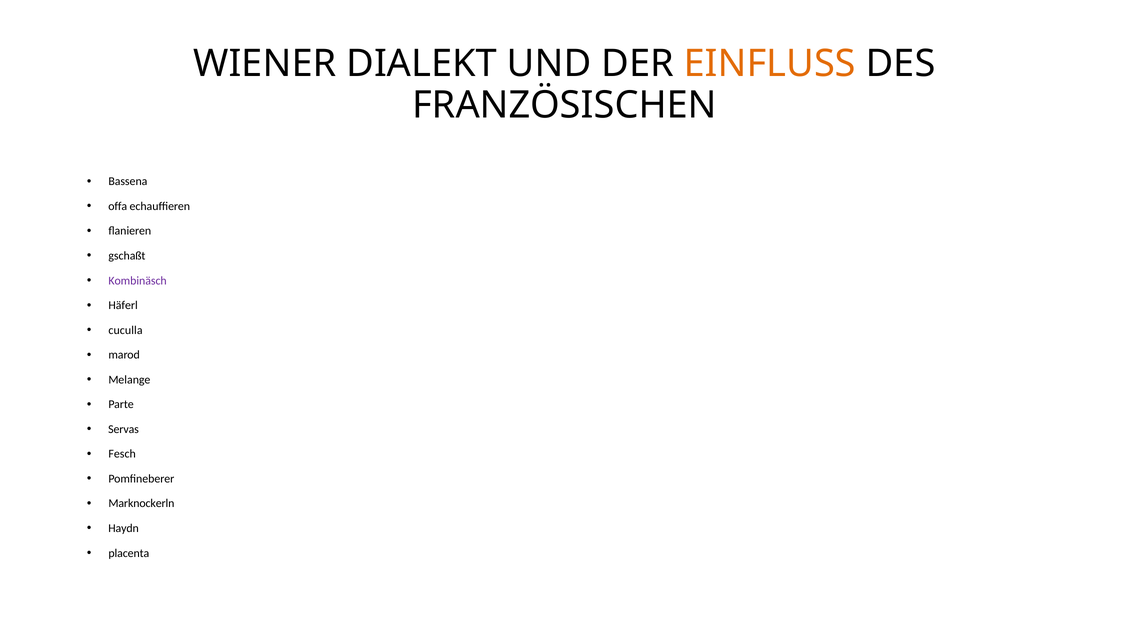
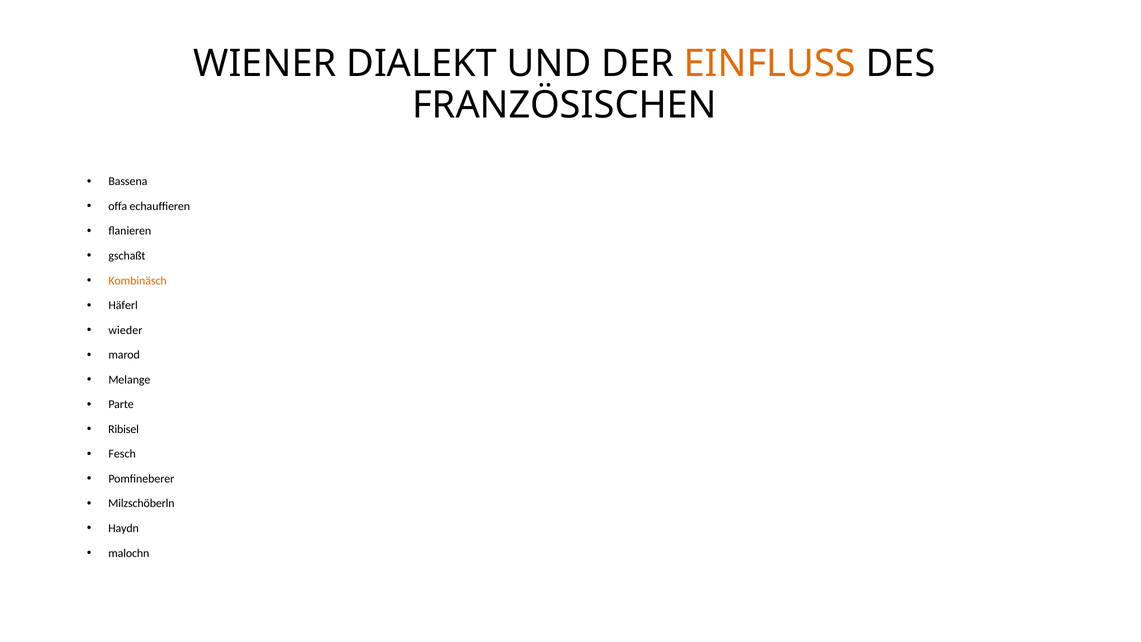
Kombinäsch colour: purple -> orange
cuculla: cuculla -> wieder
Servas: Servas -> Ribisel
Marknockerln: Marknockerln -> Milzschöberln
placenta: placenta -> malochn
